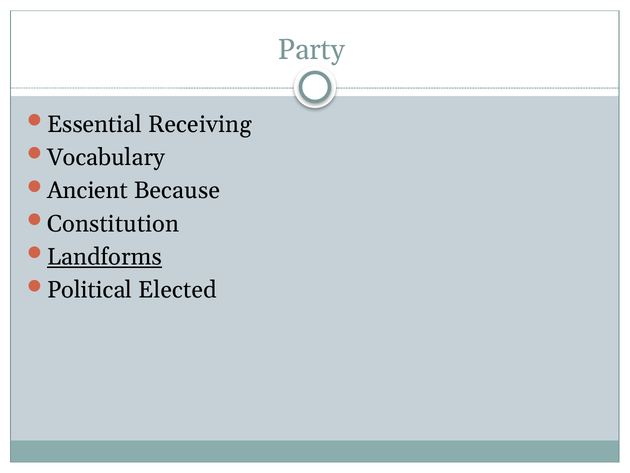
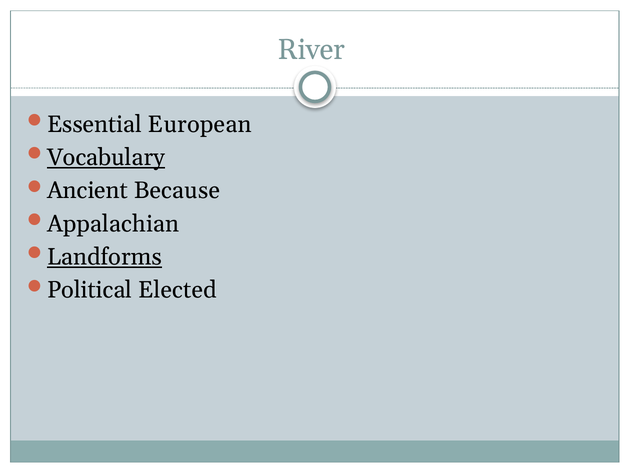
Party: Party -> River
Receiving: Receiving -> European
Vocabulary underline: none -> present
Constitution: Constitution -> Appalachian
